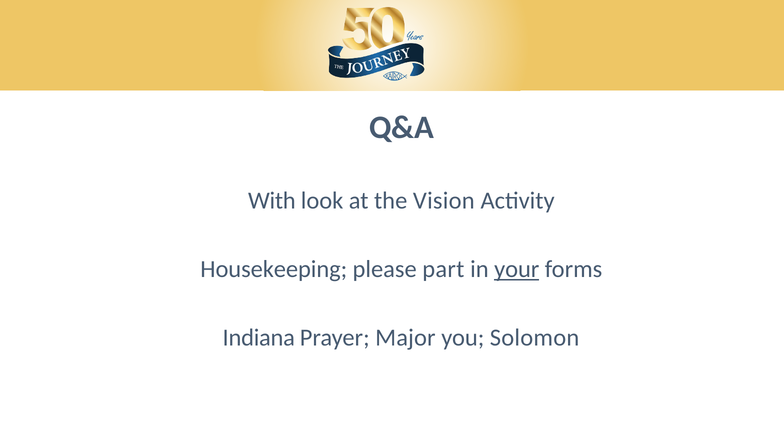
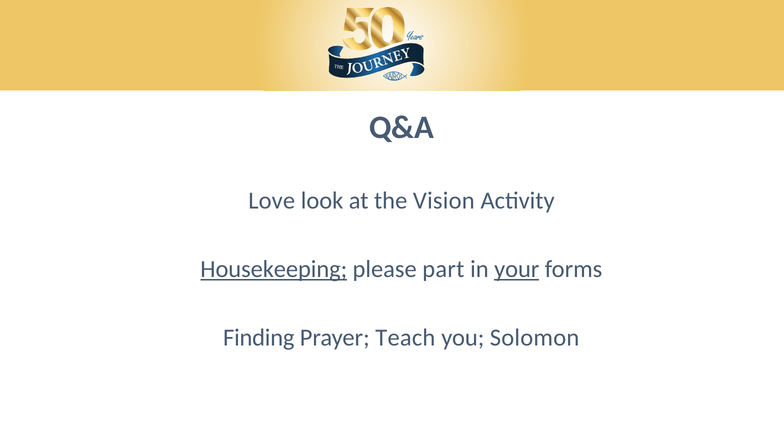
With: With -> Love
Housekeeping underline: none -> present
Indiana: Indiana -> Finding
Major: Major -> Teach
